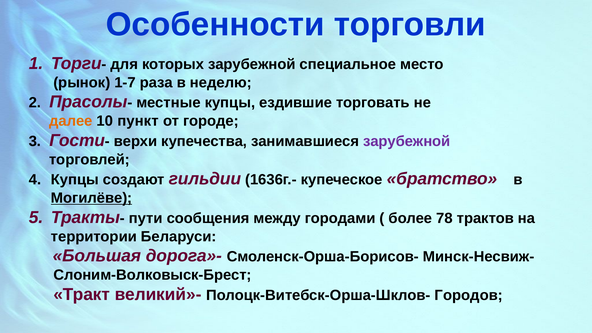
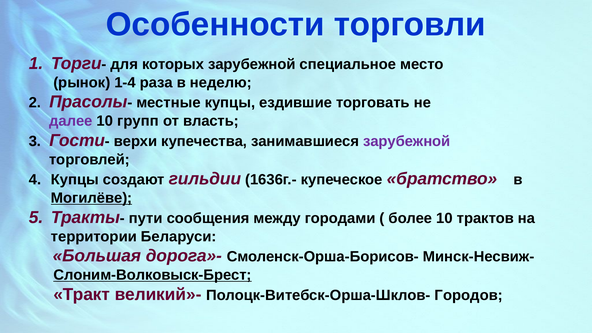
1-7: 1-7 -> 1-4
далее colour: orange -> purple
пункт: пункт -> групп
городе: городе -> власть
более 78: 78 -> 10
Слоним-Волковыск-Брест underline: none -> present
